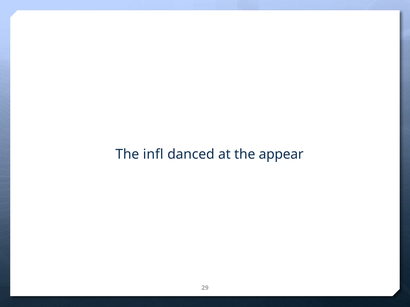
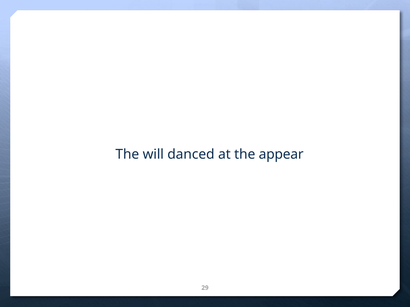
infl: infl -> will
